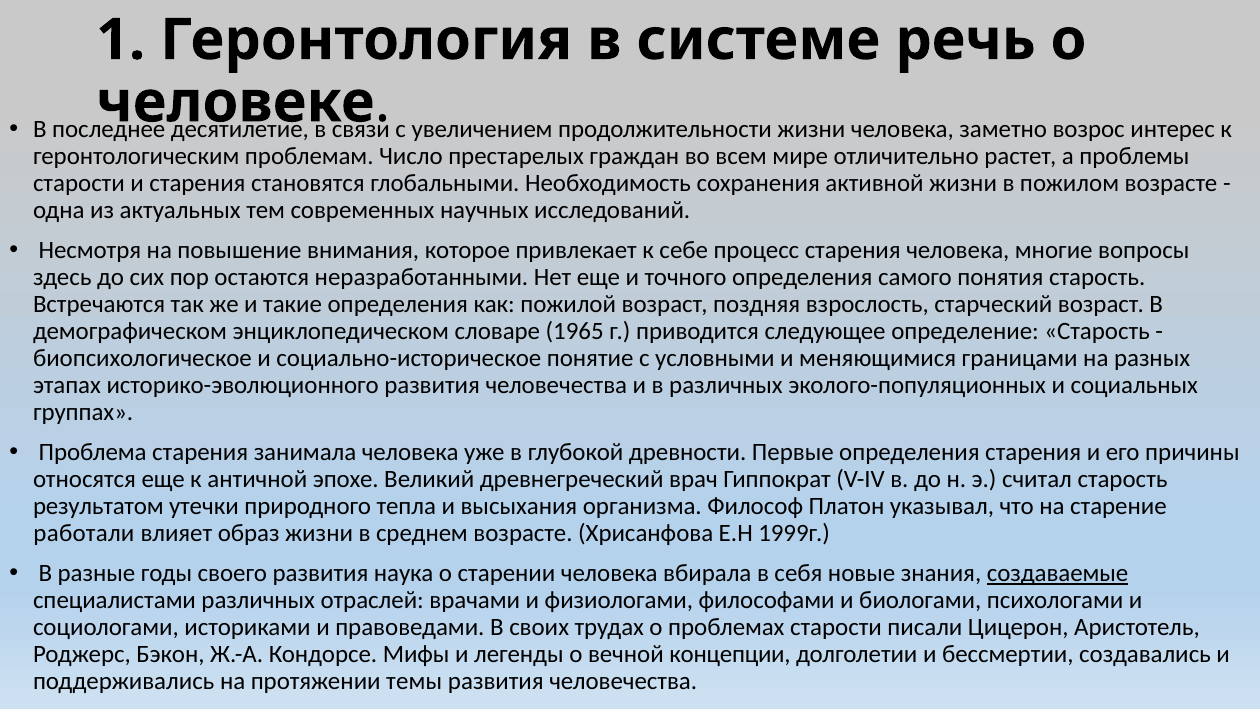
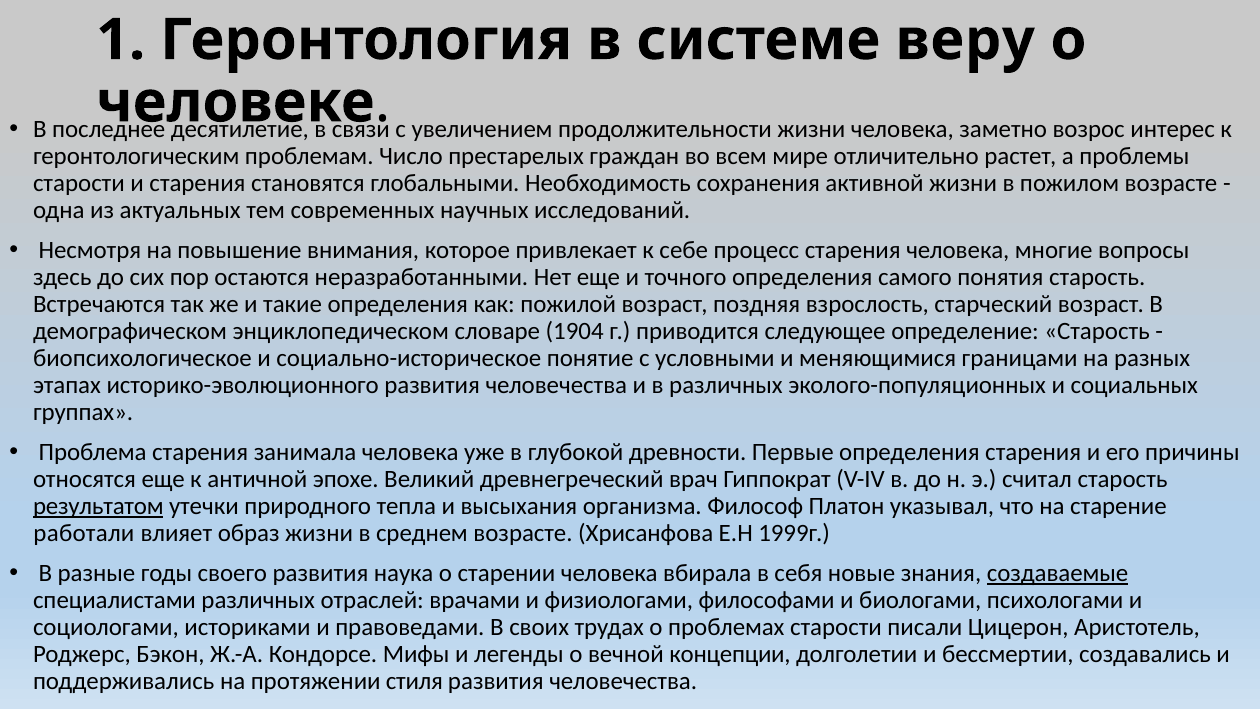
речь: речь -> веру
1965: 1965 -> 1904
результатом underline: none -> present
темы: темы -> стиля
